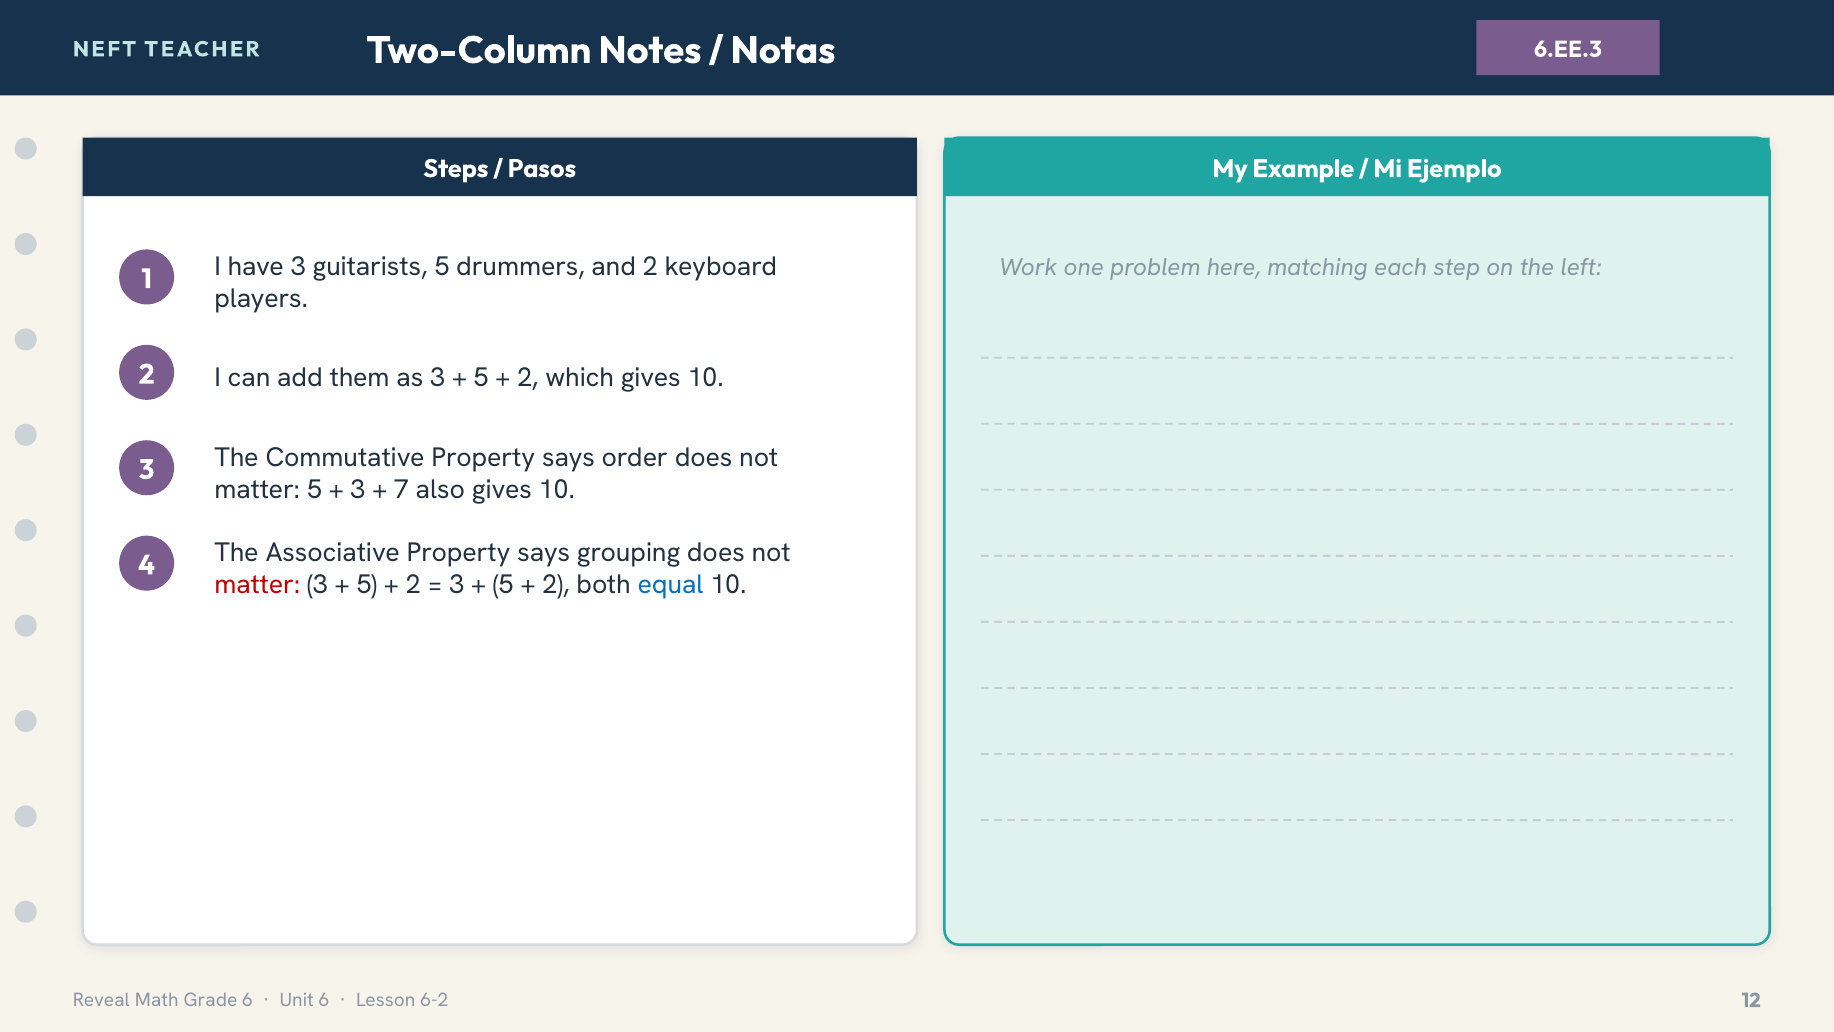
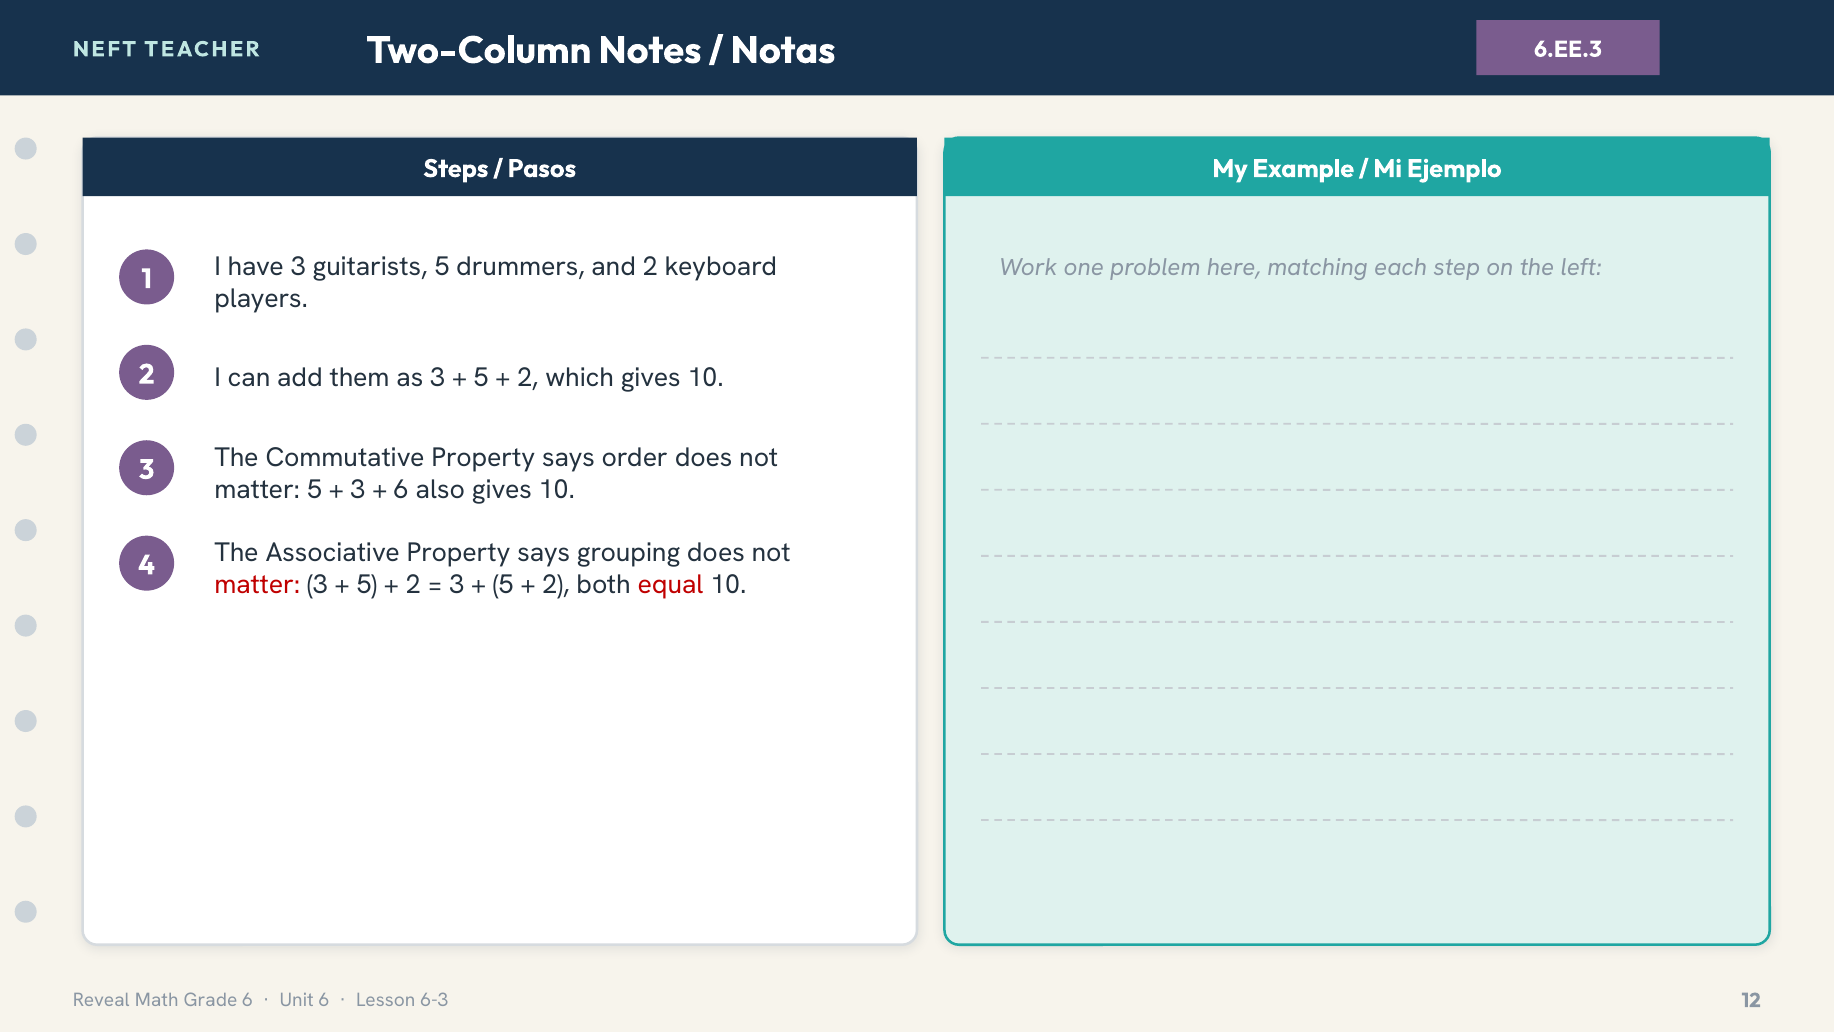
7 at (401, 489): 7 -> 6
equal colour: blue -> red
6-2: 6-2 -> 6-3
